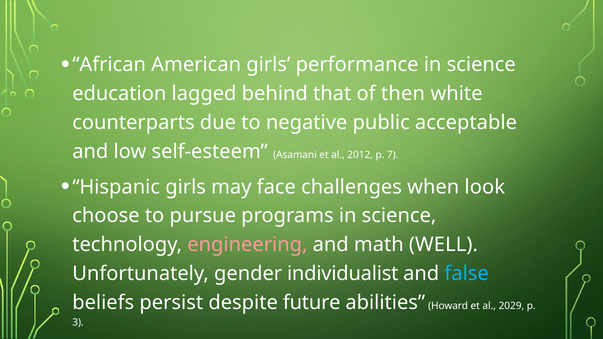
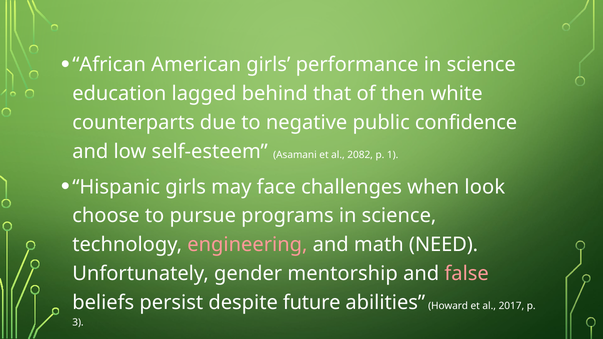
acceptable: acceptable -> confidence
2012: 2012 -> 2082
7: 7 -> 1
WELL: WELL -> NEED
individualist: individualist -> mentorship
false colour: light blue -> pink
2029: 2029 -> 2017
